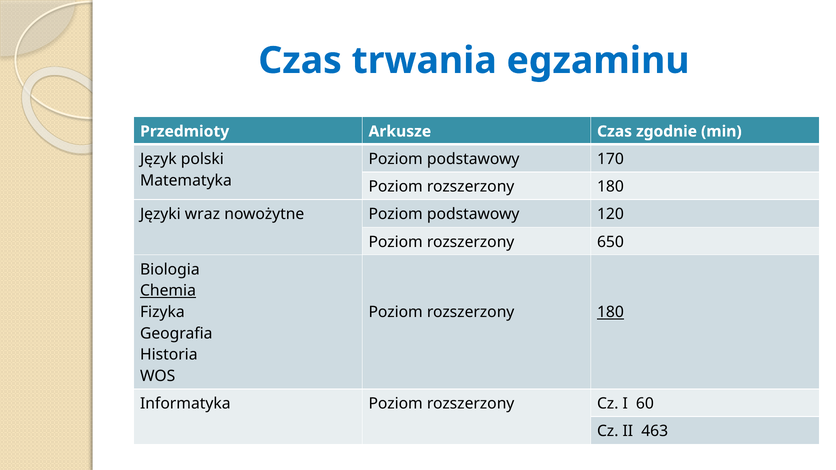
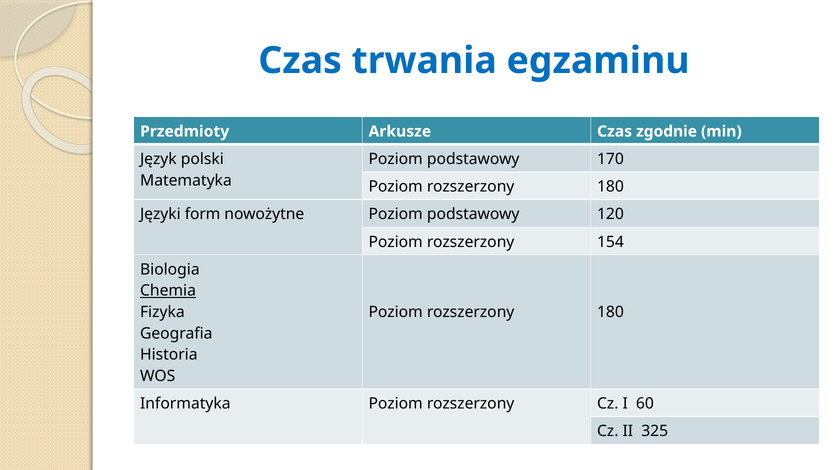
wraz: wraz -> form
650: 650 -> 154
180 at (610, 312) underline: present -> none
463: 463 -> 325
